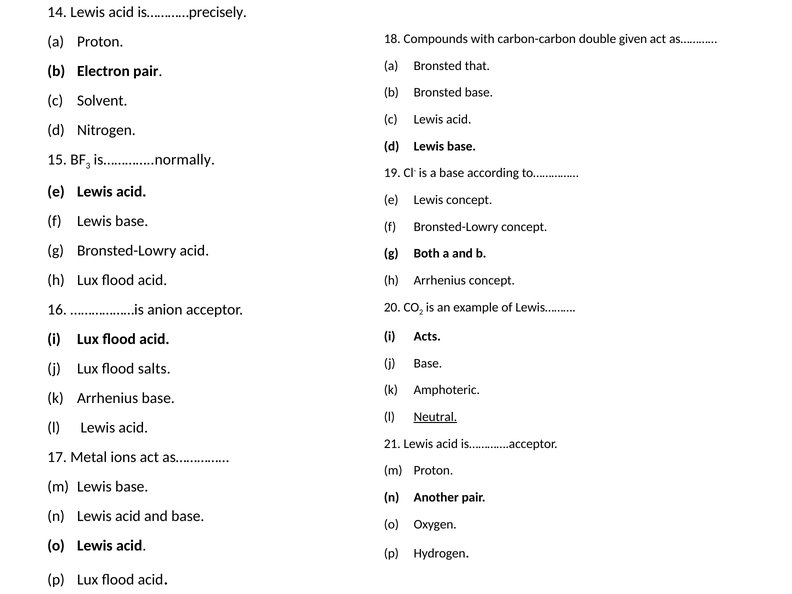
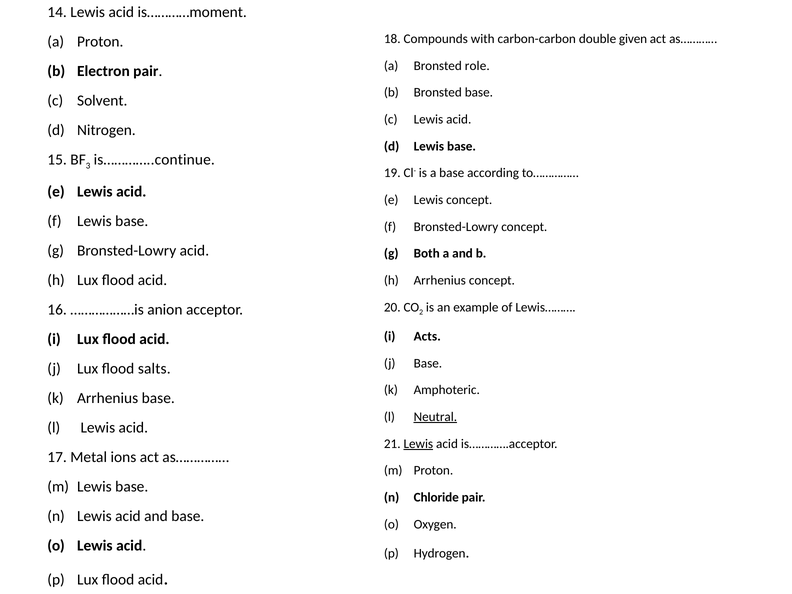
is…………precisely: is…………precisely -> is…………moment
that: that -> role
is…………..normally: is…………..normally -> is…………..continue
Lewis at (418, 444) underline: none -> present
Another: Another -> Chloride
